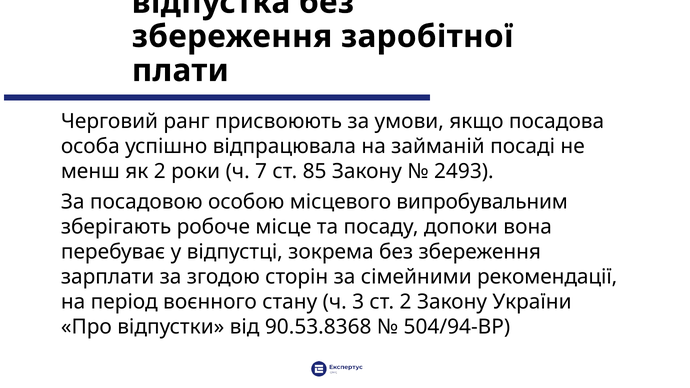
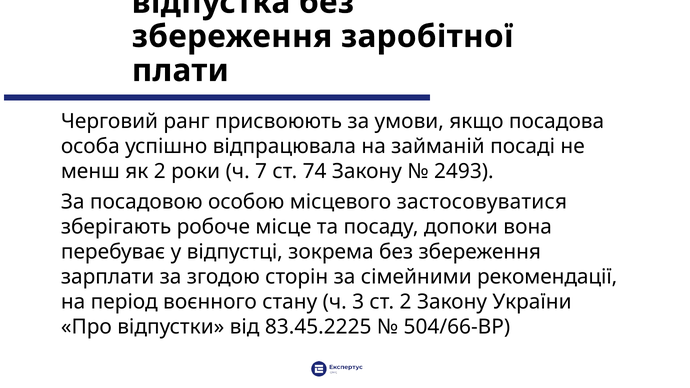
85: 85 -> 74
випробувальним: випробувальним -> застосовуватися
90.53.8368: 90.53.8368 -> 83.45.2225
504/94-ВР: 504/94-ВР -> 504/66-ВР
